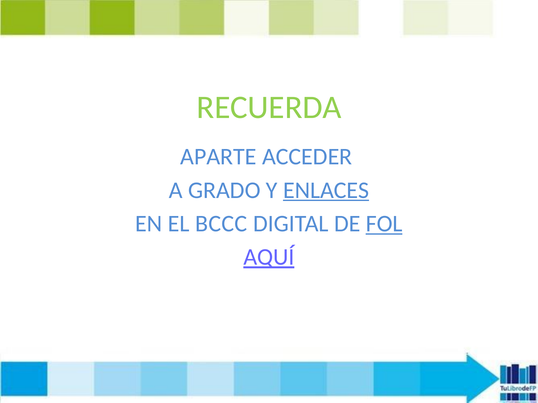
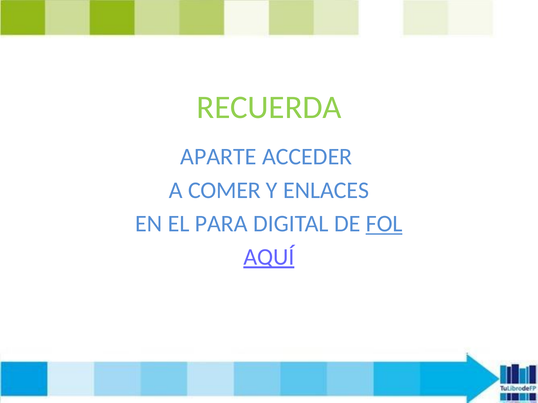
GRADO: GRADO -> COMER
ENLACES underline: present -> none
BCCC: BCCC -> PARA
